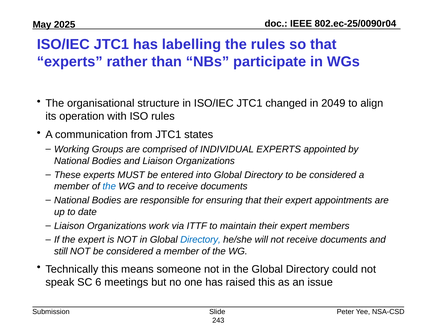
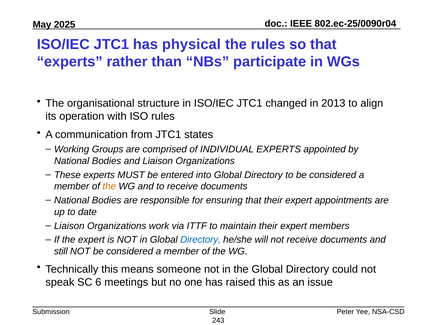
labelling: labelling -> physical
2049: 2049 -> 2013
the at (109, 186) colour: blue -> orange
